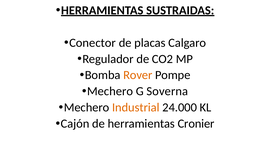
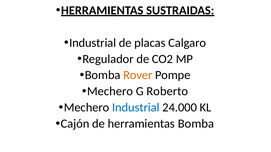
Conector at (93, 43): Conector -> Industrial
Soverna: Soverna -> Roberto
Industrial at (136, 108) colour: orange -> blue
herramientas Cronier: Cronier -> Bomba
